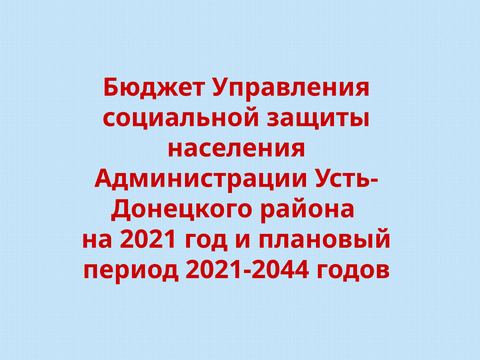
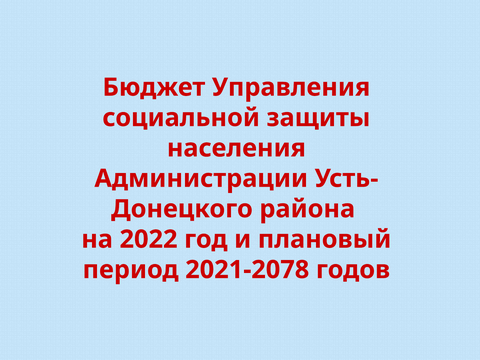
2021: 2021 -> 2022
2021-2044: 2021-2044 -> 2021-2078
